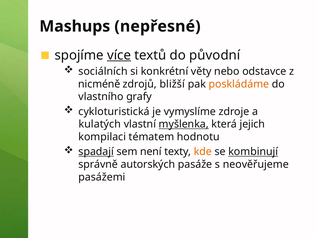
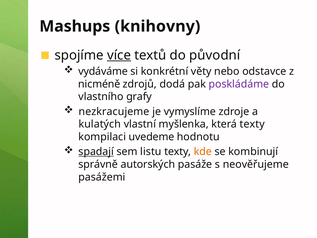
nepřesné: nepřesné -> knihovny
sociálních: sociálních -> vydáváme
bližší: bližší -> dodá
poskládáme colour: orange -> purple
cykloturistická: cykloturistická -> nezkracujeme
myšlenka underline: present -> none
která jejich: jejich -> texty
tématem: tématem -> uvedeme
není: není -> listu
kombinují underline: present -> none
